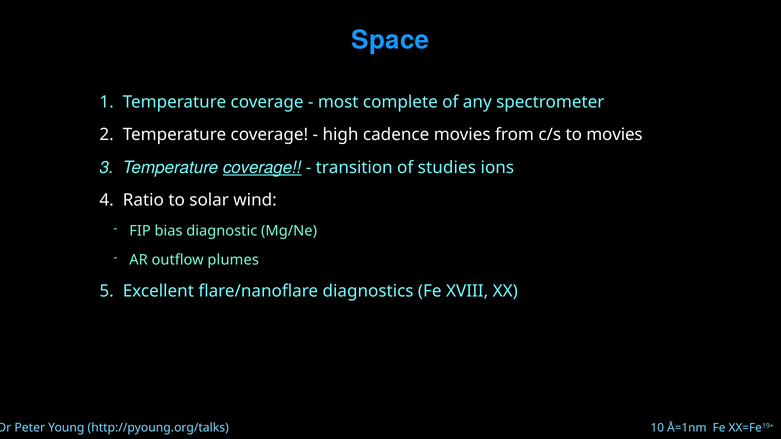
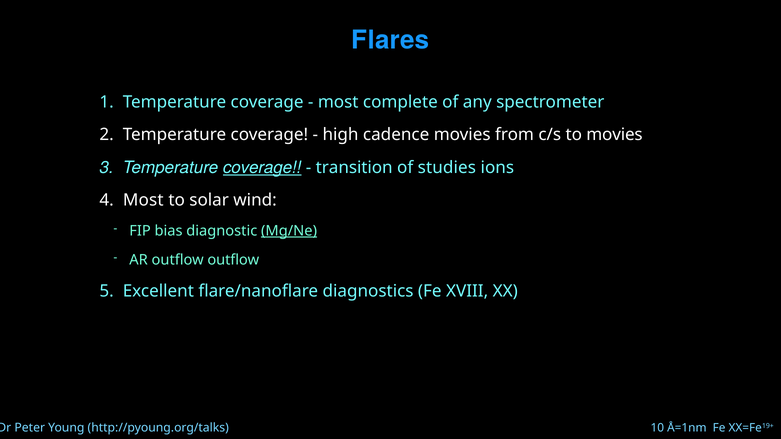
Space: Space -> Flares
Ratio at (143, 200): Ratio -> Most
Mg/Ne underline: none -> present
outflow plumes: plumes -> outflow
